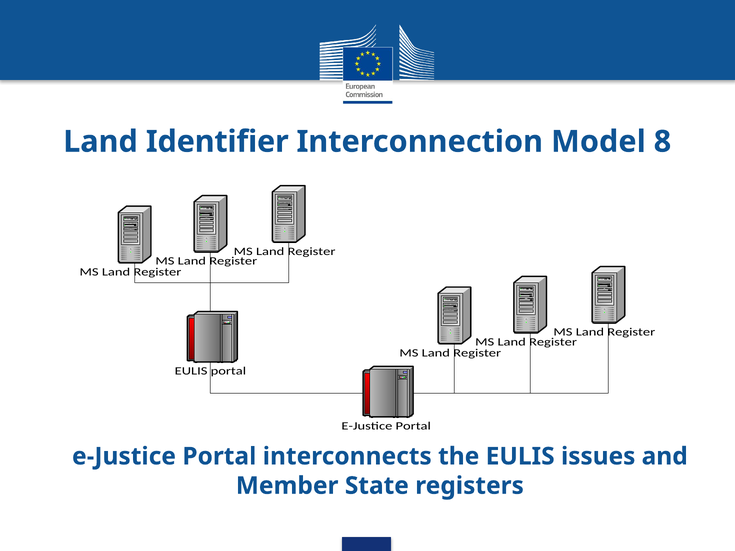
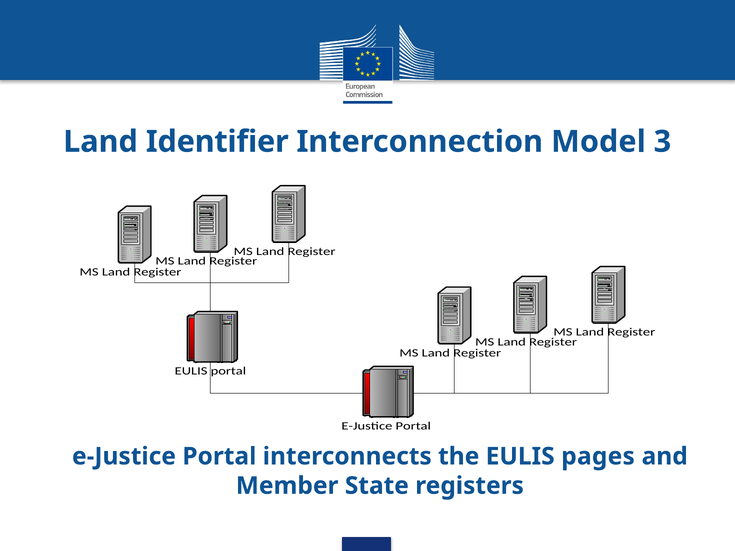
8: 8 -> 3
issues: issues -> pages
